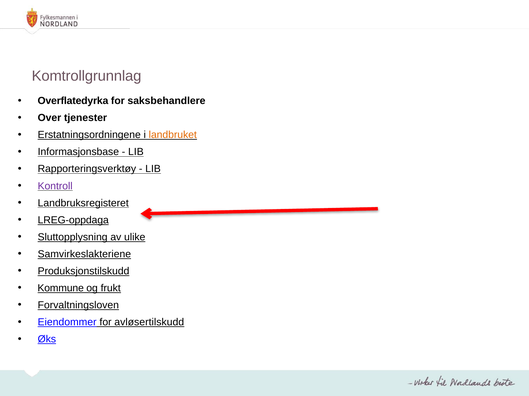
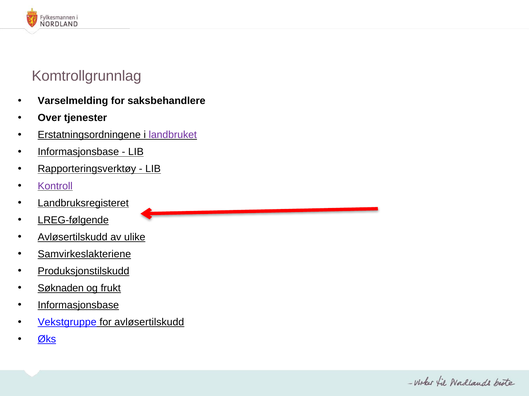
Overflatedyrka: Overflatedyrka -> Varselmelding
landbruket colour: orange -> purple
LREG-oppdaga: LREG-oppdaga -> LREG-følgende
Sluttopplysning at (73, 237): Sluttopplysning -> Avløsertilskudd
Kommune: Kommune -> Søknaden
Forvaltningsloven at (78, 306): Forvaltningsloven -> Informasjonsbase
Eiendommer: Eiendommer -> Vekstgruppe
